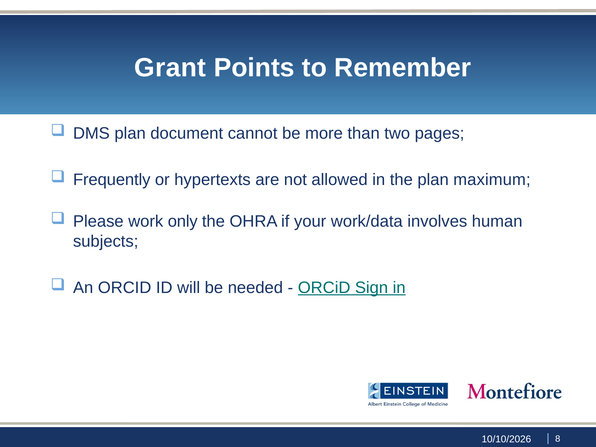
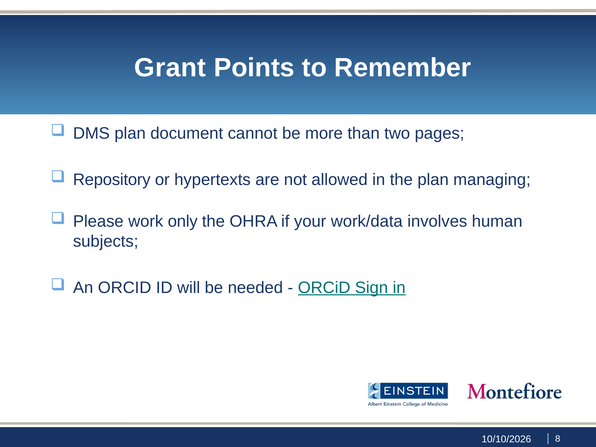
Frequently: Frequently -> Repository
maximum: maximum -> managing
